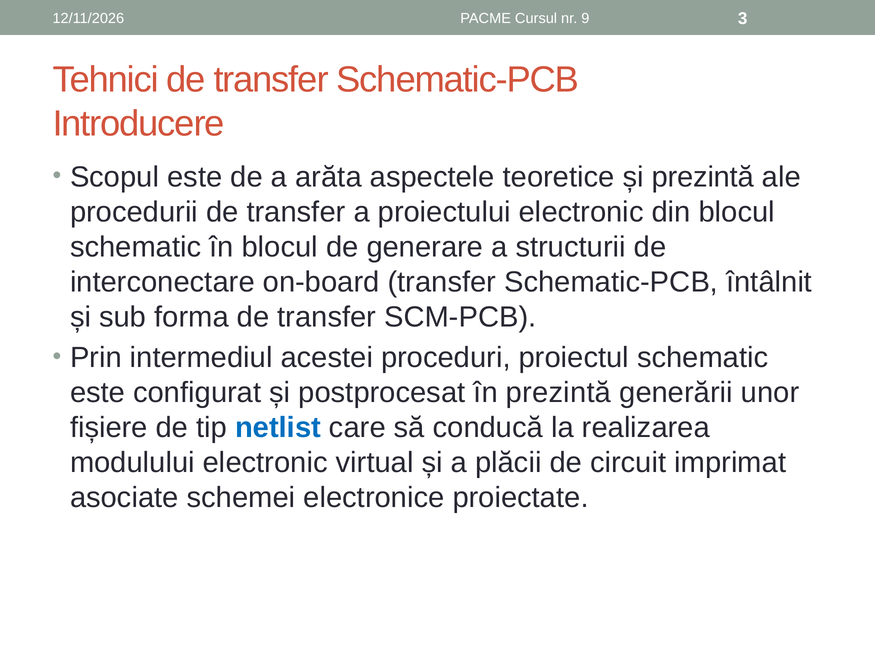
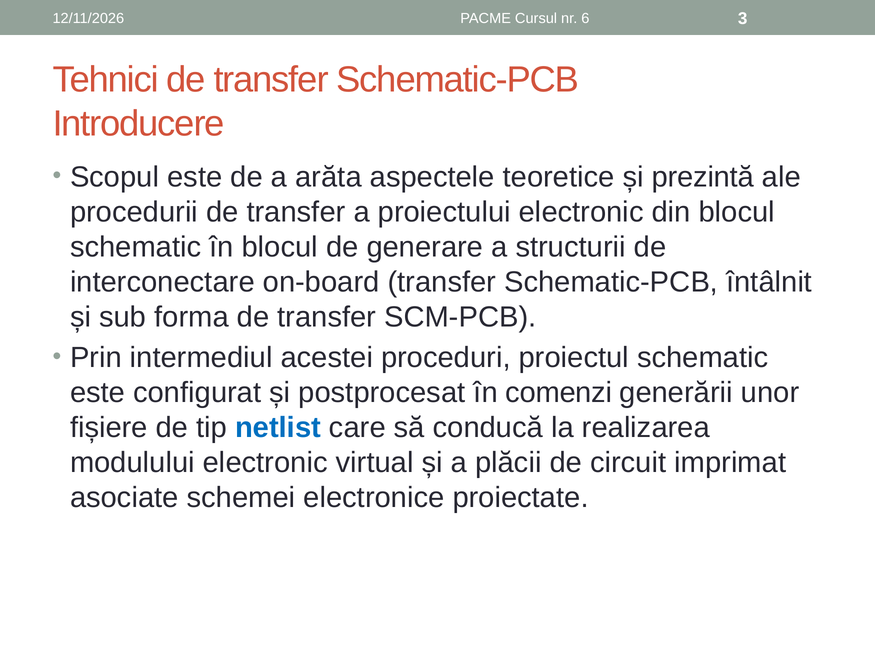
9: 9 -> 6
în prezintă: prezintă -> comenzi
